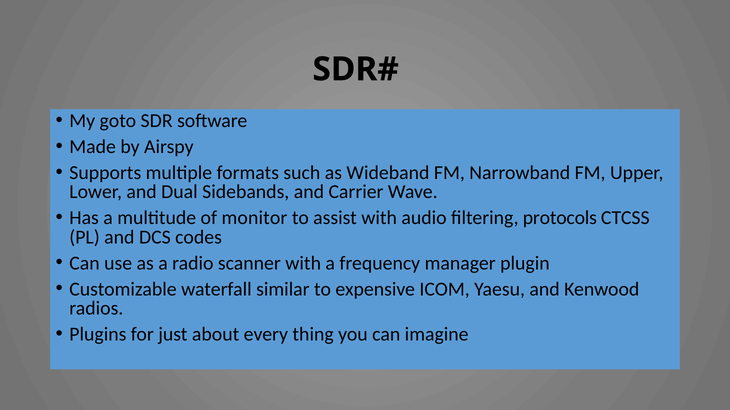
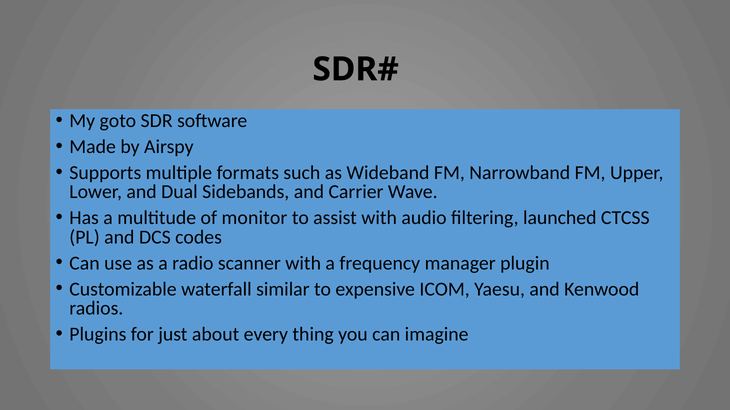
protocols: protocols -> launched
